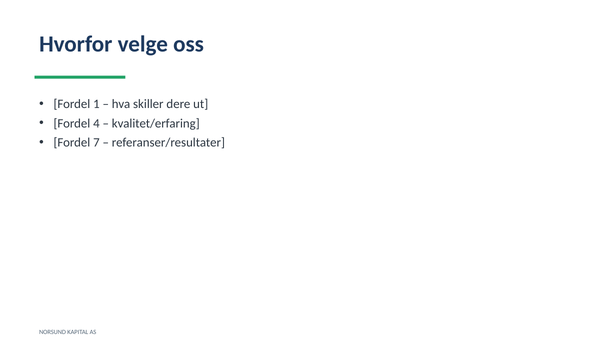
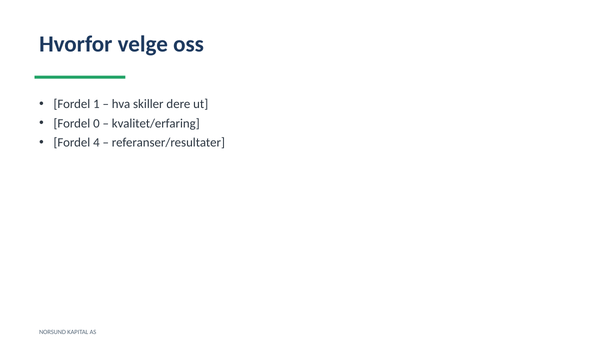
4: 4 -> 0
7: 7 -> 4
